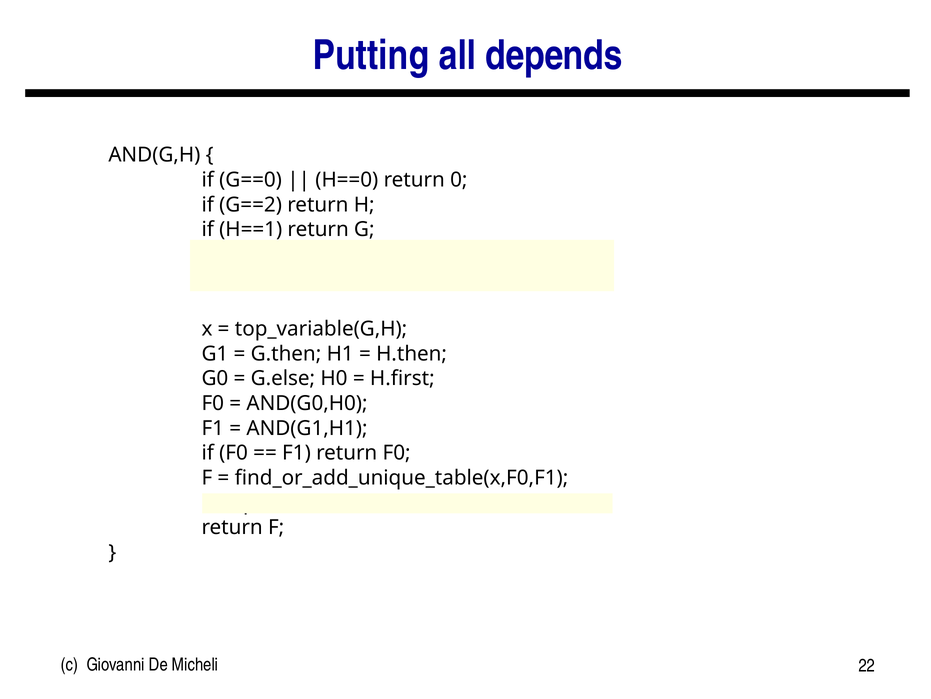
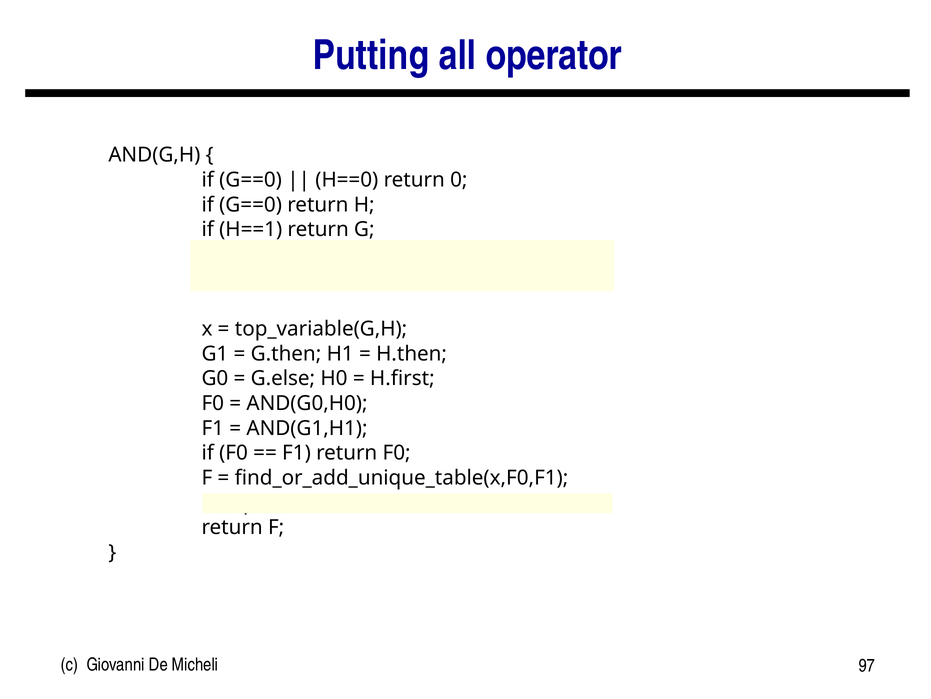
depends: depends -> operator
G==2 at (251, 204): G==2 -> G==0
22: 22 -> 97
